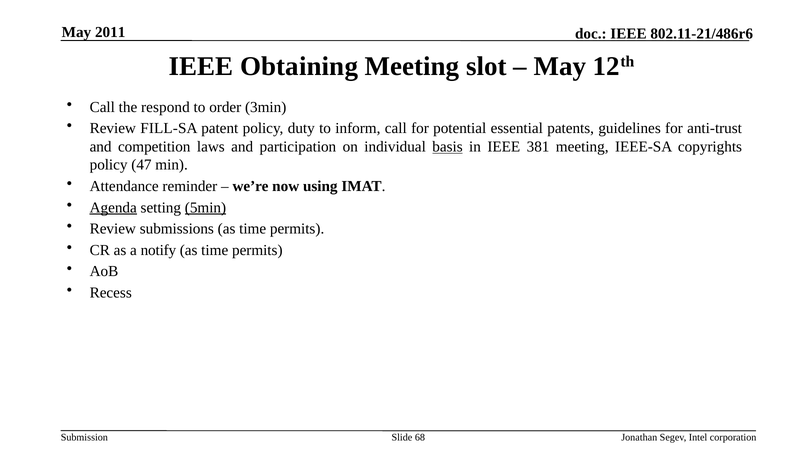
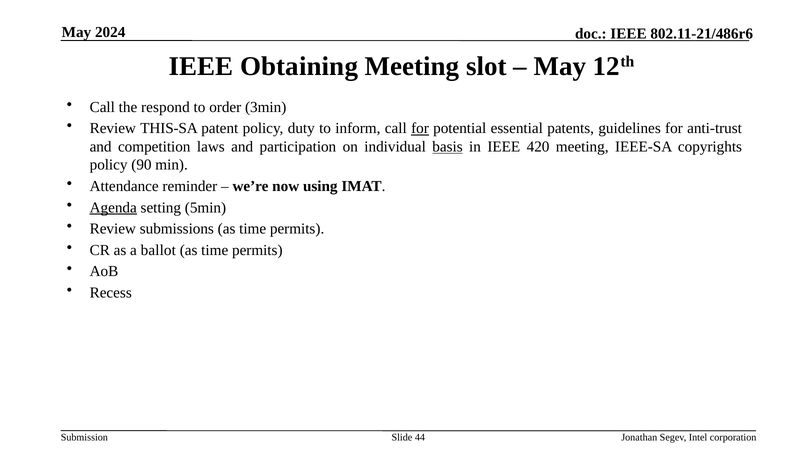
2011: 2011 -> 2024
FILL-SA: FILL-SA -> THIS-SA
for at (420, 128) underline: none -> present
381: 381 -> 420
47: 47 -> 90
5min underline: present -> none
notify: notify -> ballot
68: 68 -> 44
